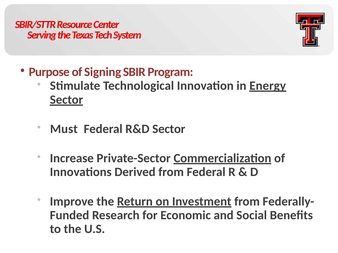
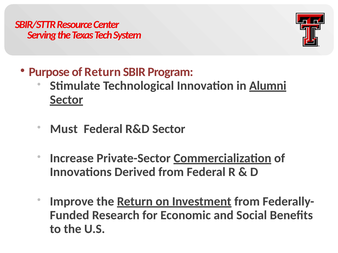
of Signing: Signing -> Return
Energy: Energy -> Alumni
